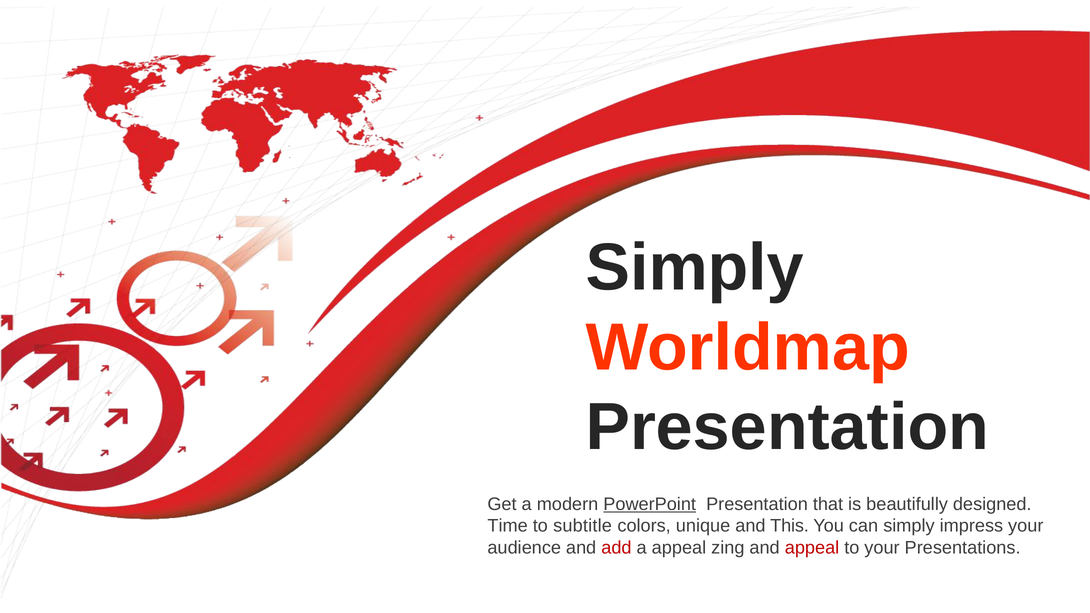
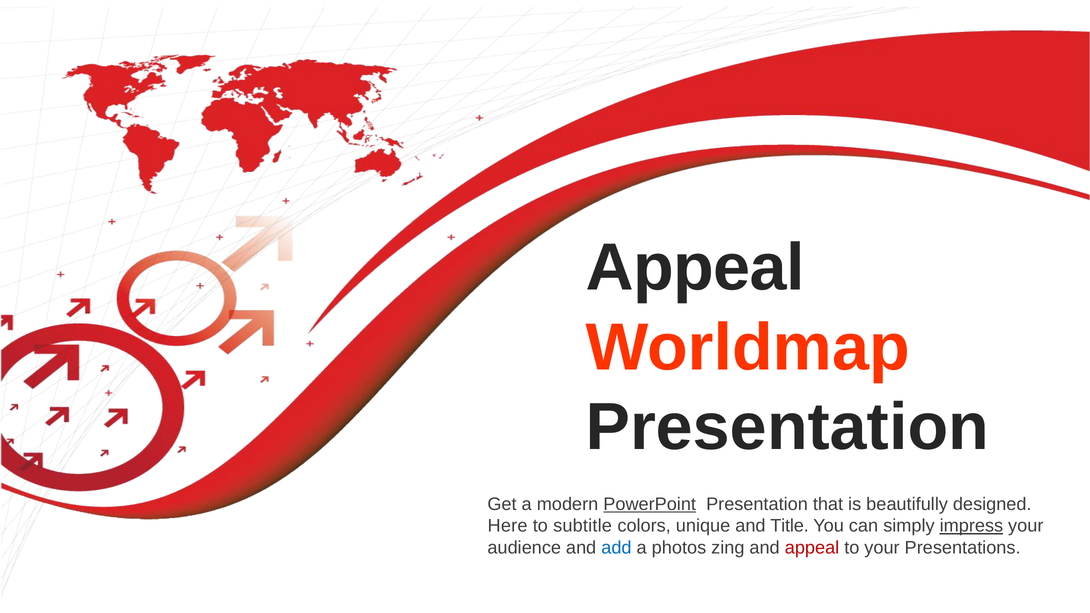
Simply at (695, 268): Simply -> Appeal
Time: Time -> Here
This: This -> Title
impress underline: none -> present
add colour: red -> blue
a appeal: appeal -> photos
